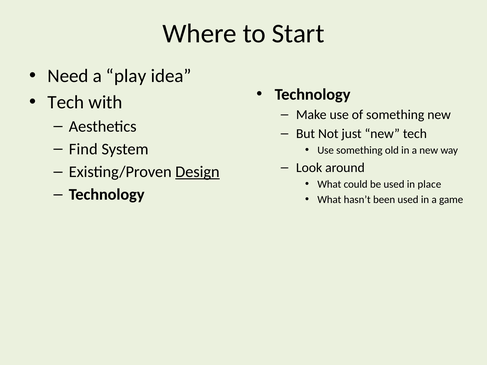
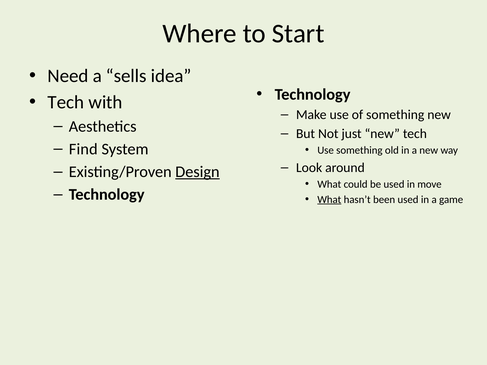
play: play -> sells
place: place -> move
What at (329, 200) underline: none -> present
